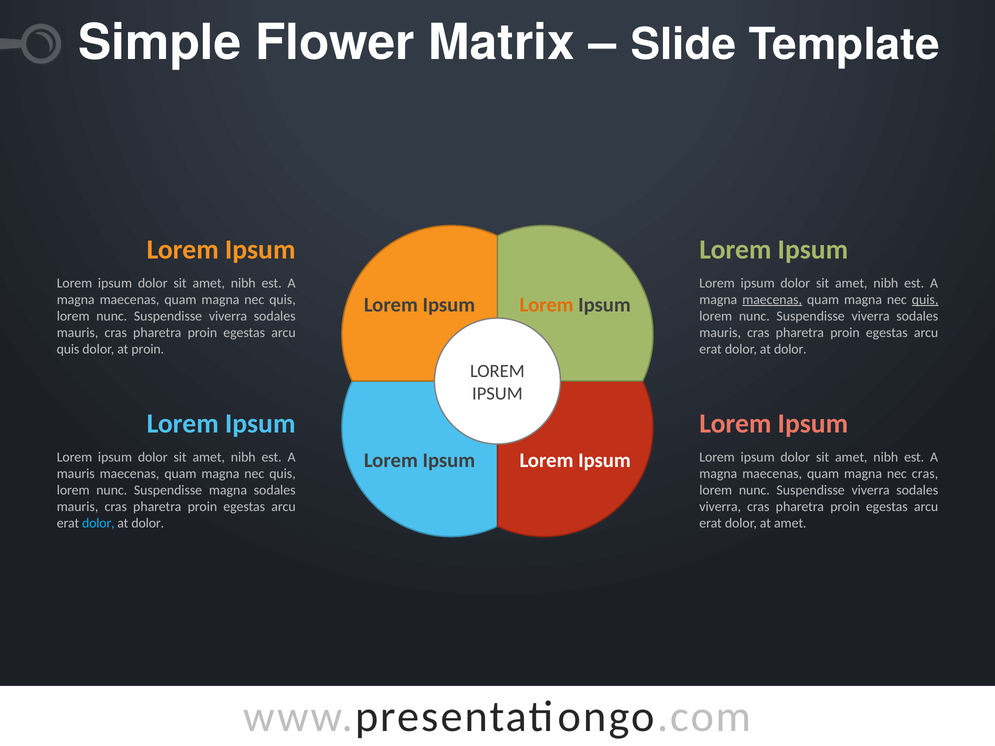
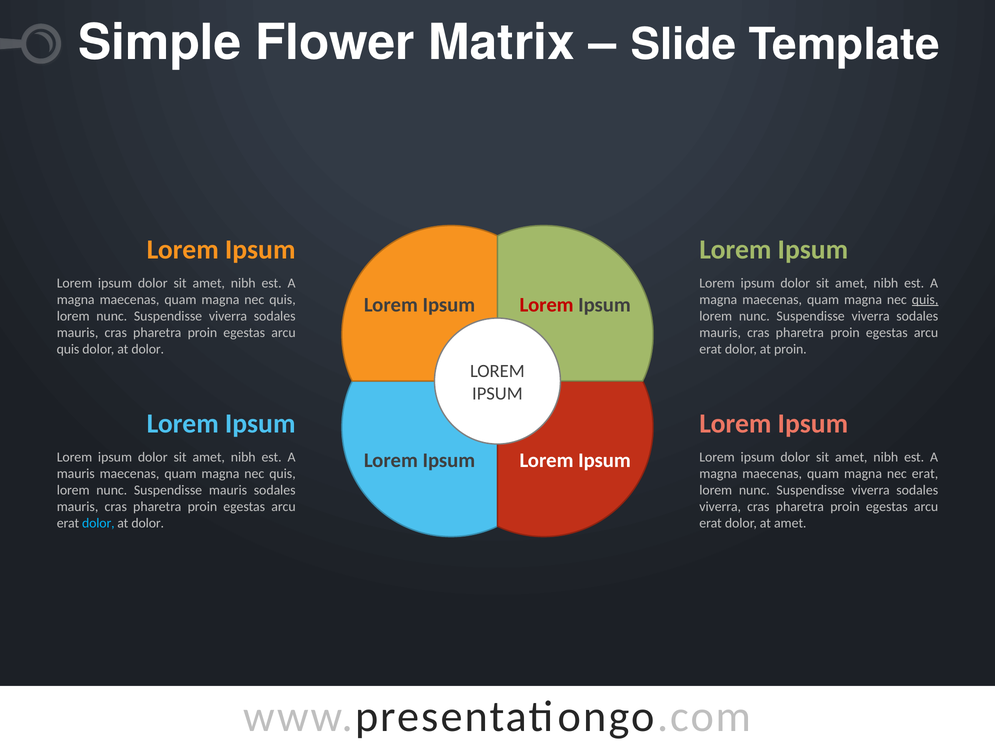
maecenas at (772, 300) underline: present -> none
Lorem at (547, 305) colour: orange -> red
proin at (148, 350): proin -> dolor
dolor at (790, 350): dolor -> proin
nec cras: cras -> erat
Suspendisse magna: magna -> mauris
